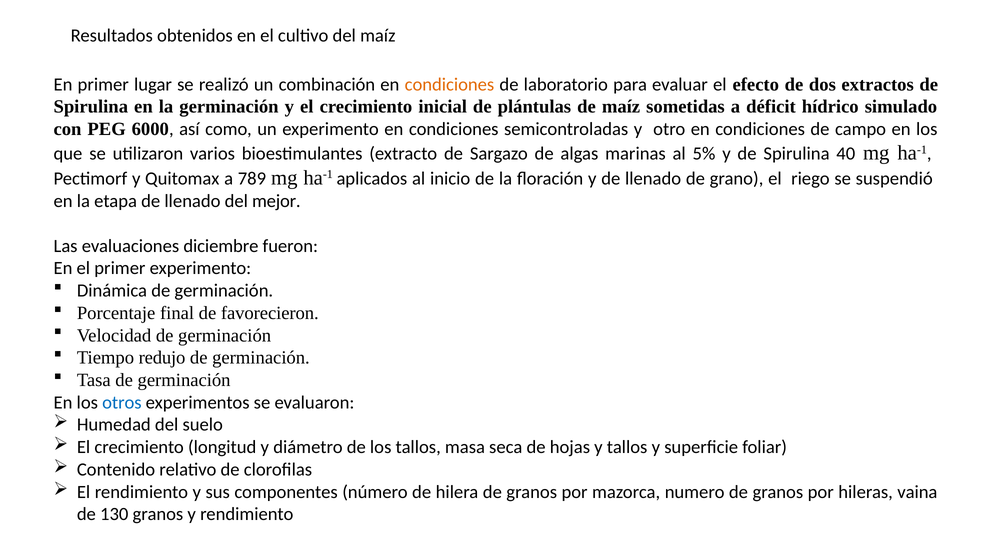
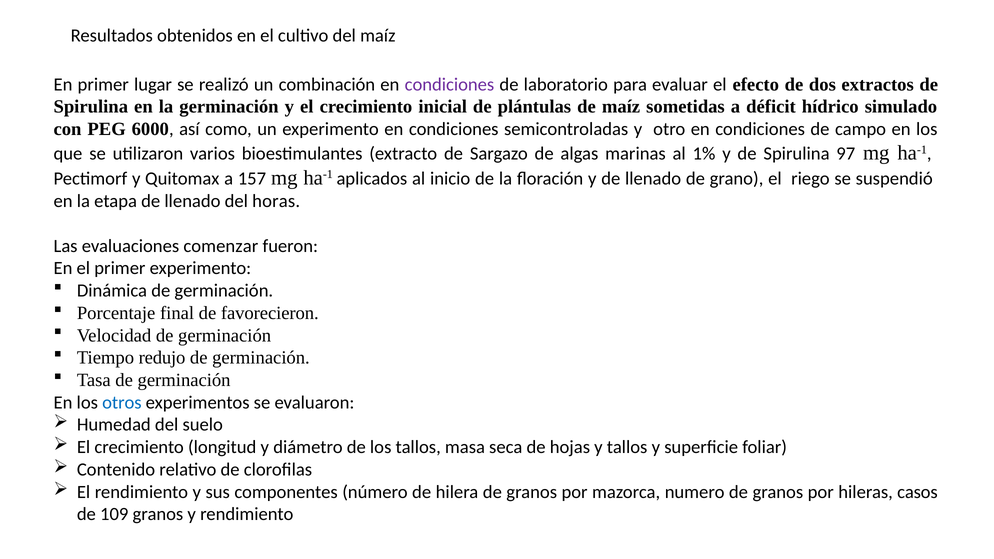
condiciones at (449, 84) colour: orange -> purple
5%: 5% -> 1%
40: 40 -> 97
789: 789 -> 157
mejor: mejor -> horas
diciembre: diciembre -> comenzar
vaina: vaina -> casos
130: 130 -> 109
